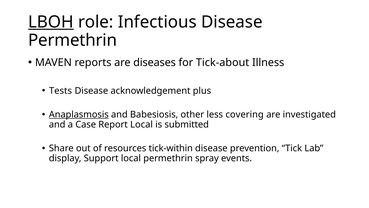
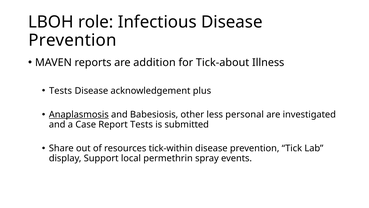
LBOH underline: present -> none
Permethrin at (73, 40): Permethrin -> Prevention
diseases: diseases -> addition
covering: covering -> personal
Report Local: Local -> Tests
